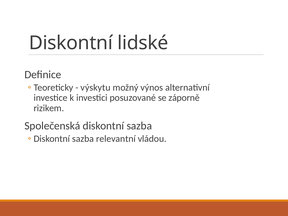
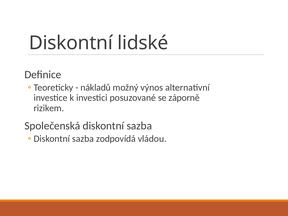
výskytu: výskytu -> nákladů
relevantní: relevantní -> zodpovídá
